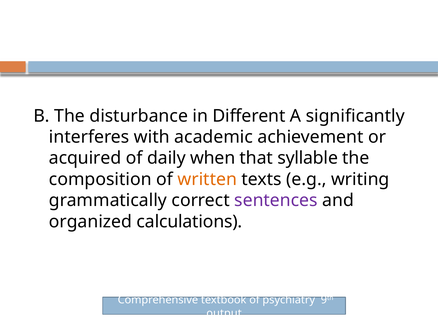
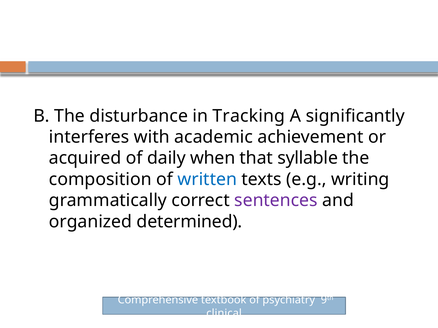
Different: Different -> Tracking
written colour: orange -> blue
calculations: calculations -> determined
output: output -> clinical
